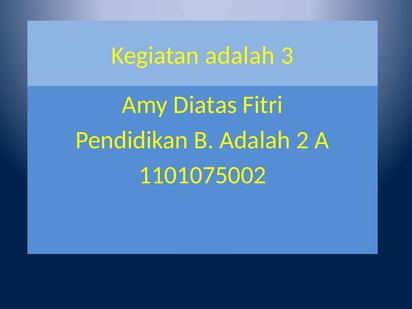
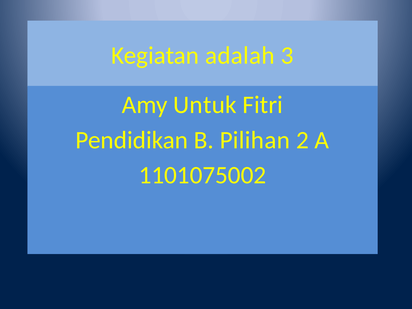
Diatas: Diatas -> Untuk
B Adalah: Adalah -> Pilihan
